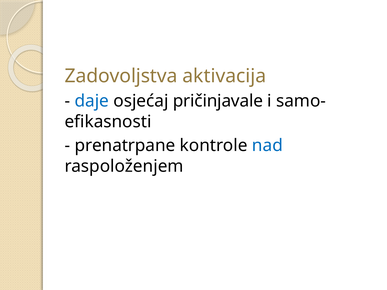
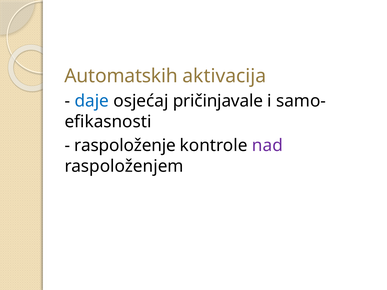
Zadovoljstva: Zadovoljstva -> Automatskih
prenatrpane: prenatrpane -> raspoloženje
nad colour: blue -> purple
